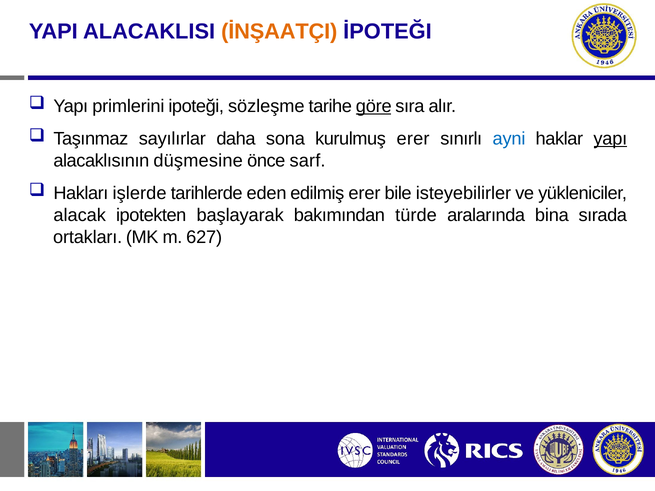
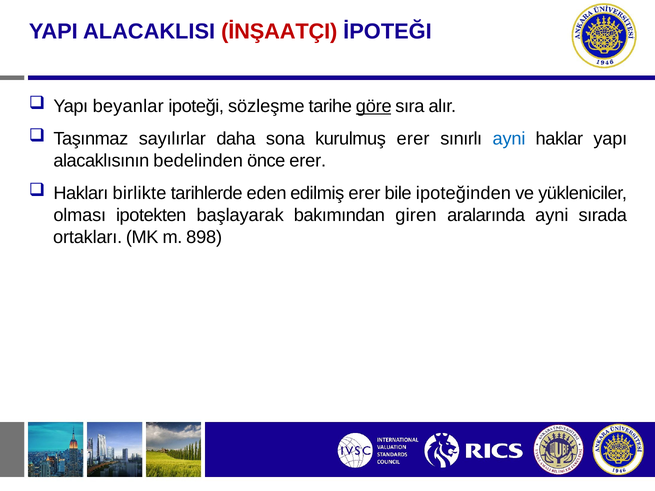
İNŞAATÇI colour: orange -> red
primlerini: primlerini -> beyanlar
yapı at (610, 139) underline: present -> none
düşmesine: düşmesine -> bedelinden
önce sarf: sarf -> erer
işlerde: işlerde -> birlikte
isteyebilirler: isteyebilirler -> ipoteğinden
alacak: alacak -> olması
türde: türde -> giren
aralarında bina: bina -> ayni
627: 627 -> 898
